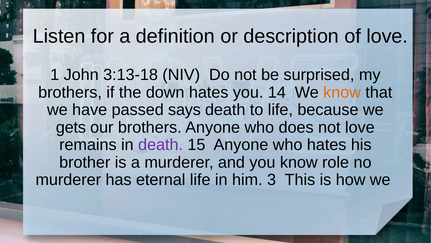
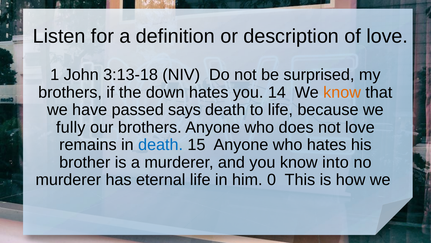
gets: gets -> fully
death at (161, 145) colour: purple -> blue
role: role -> into
3: 3 -> 0
